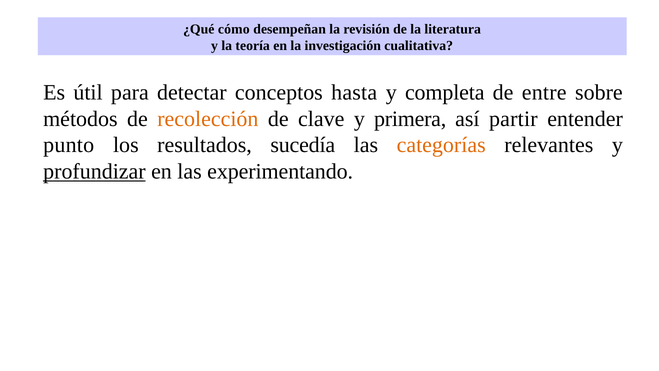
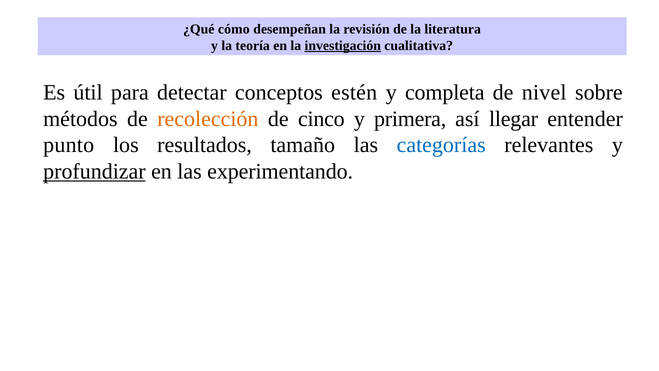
investigación underline: none -> present
hasta: hasta -> estén
entre: entre -> nivel
clave: clave -> cinco
partir: partir -> llegar
sucedía: sucedía -> tamaño
categorías colour: orange -> blue
